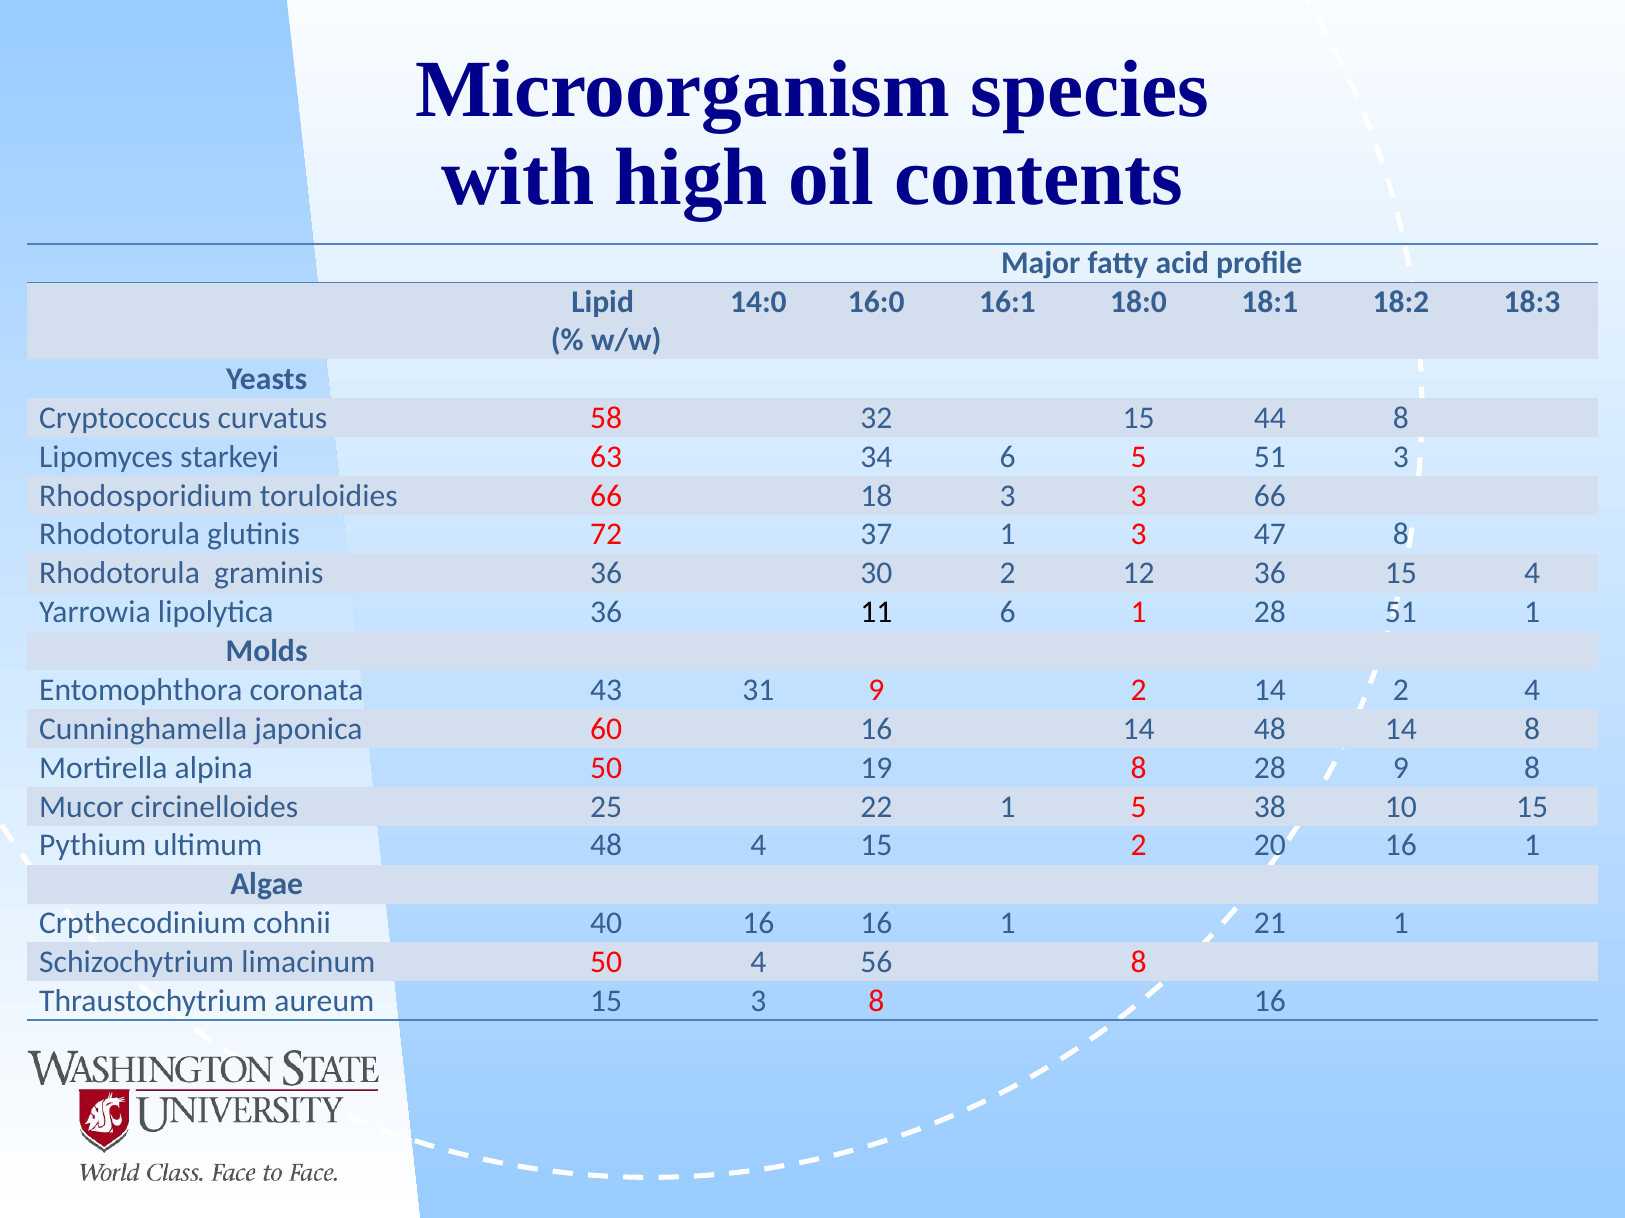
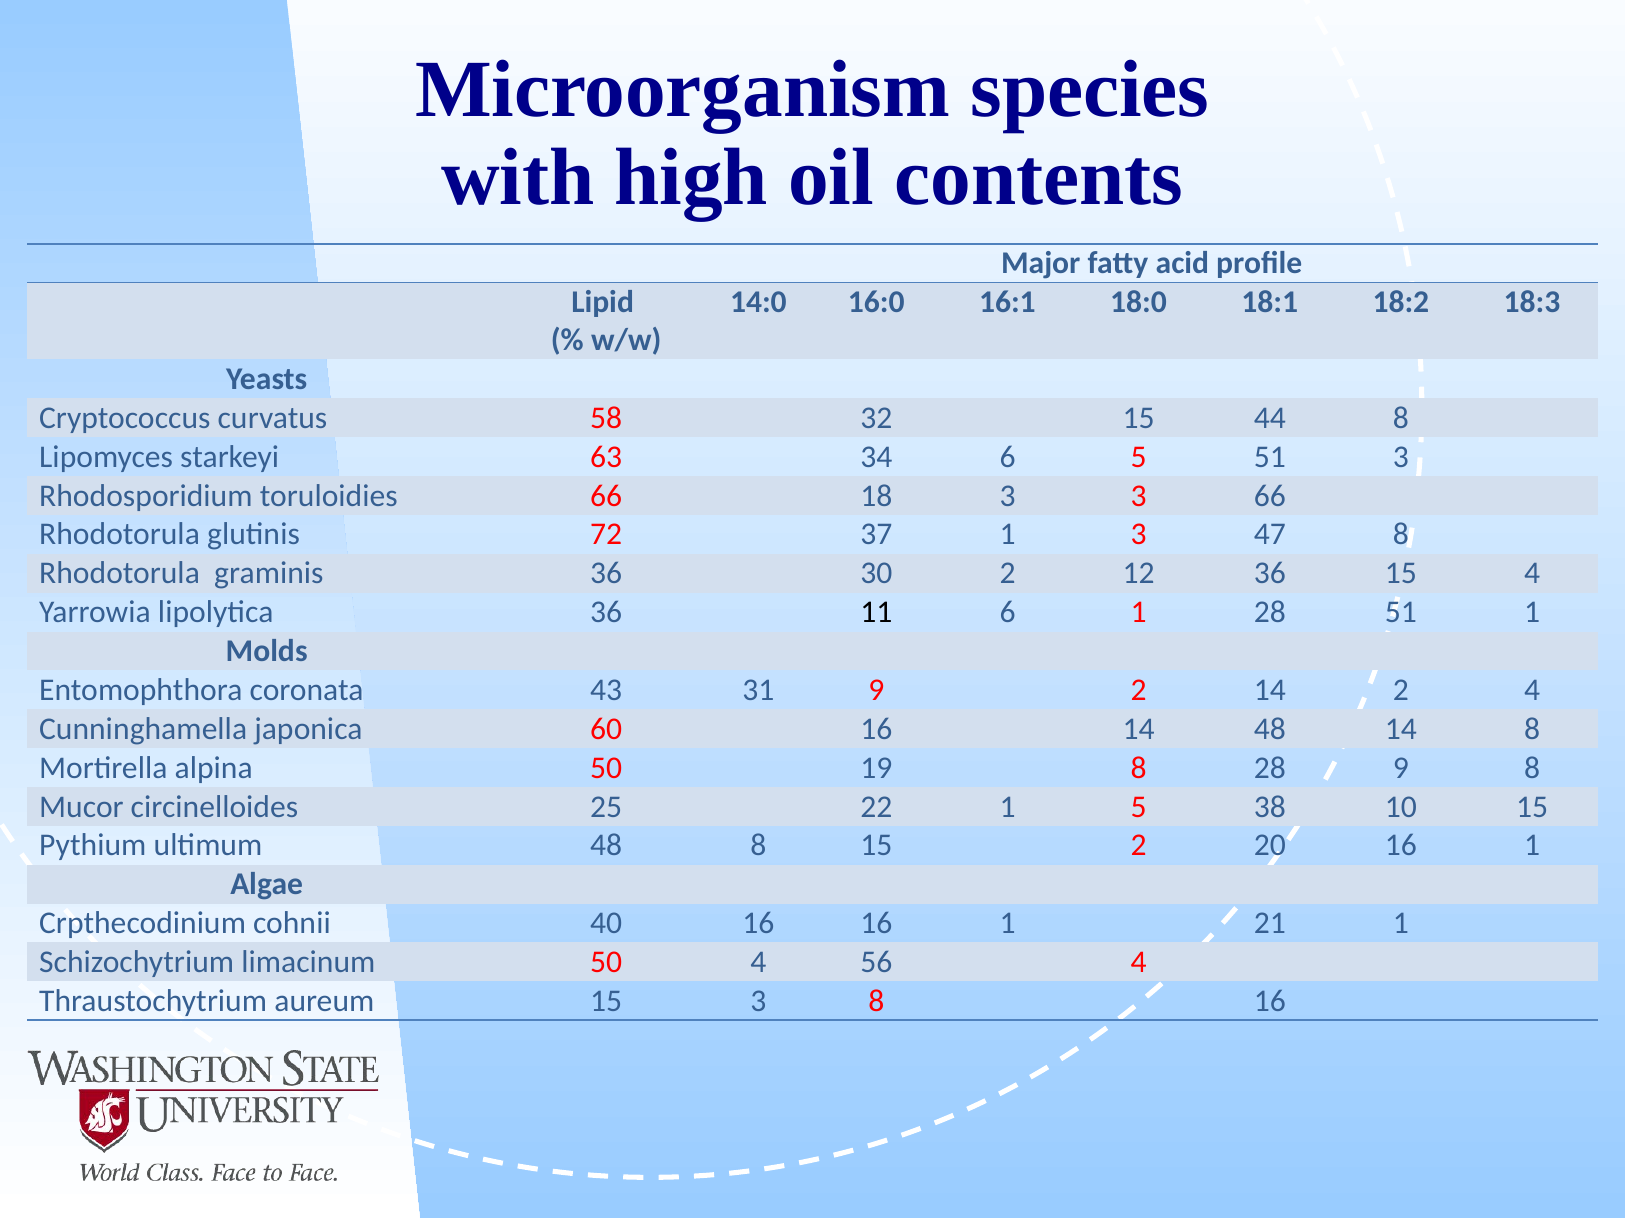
48 4: 4 -> 8
56 8: 8 -> 4
